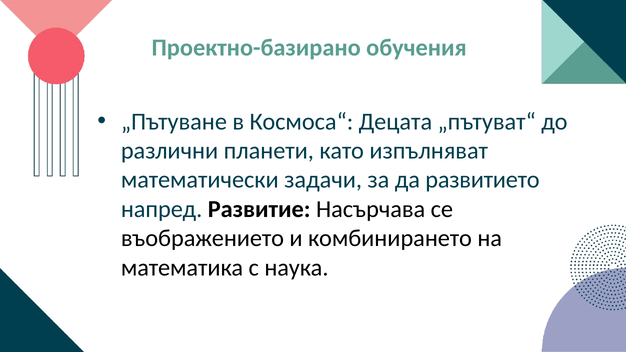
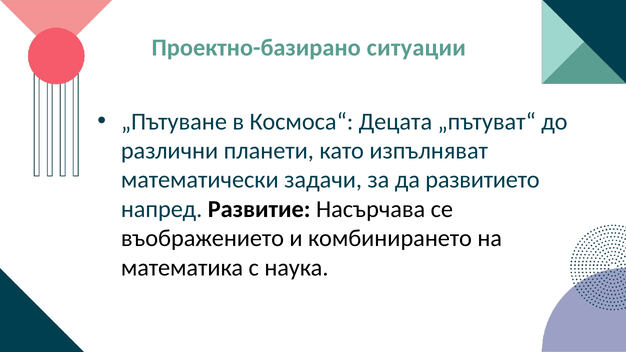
обучения: обучения -> ситуации
